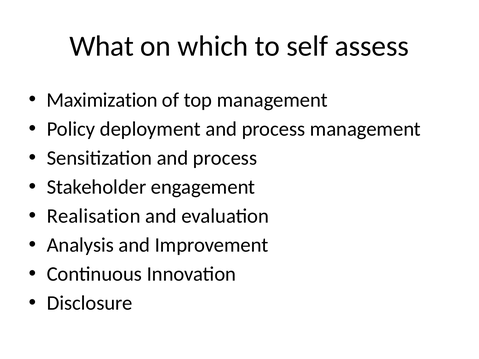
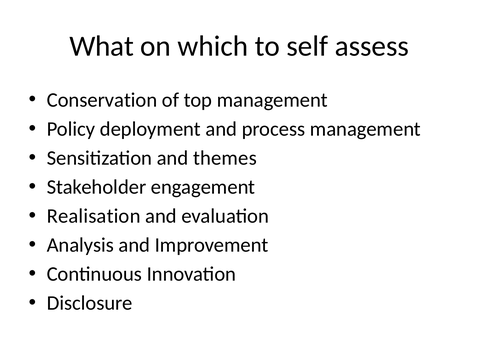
Maximization: Maximization -> Conservation
Sensitization and process: process -> themes
